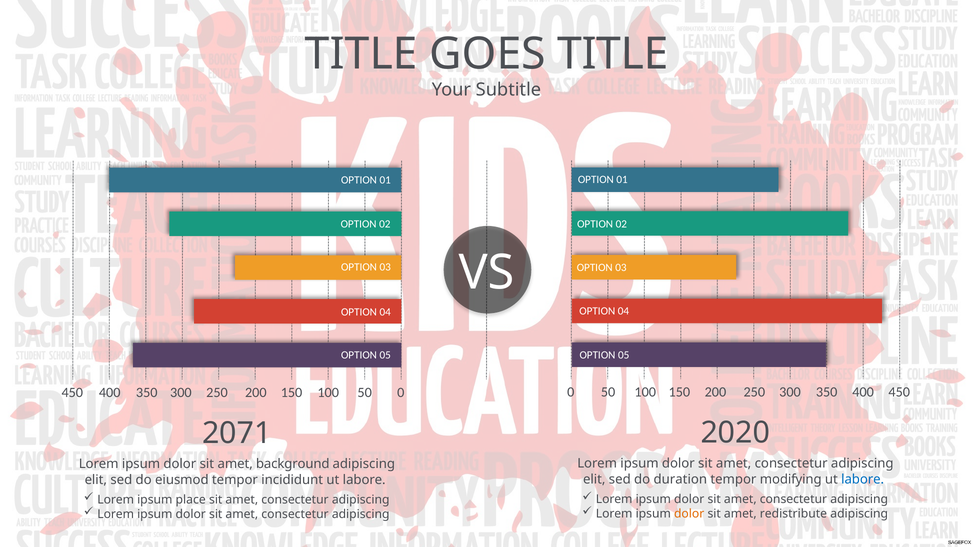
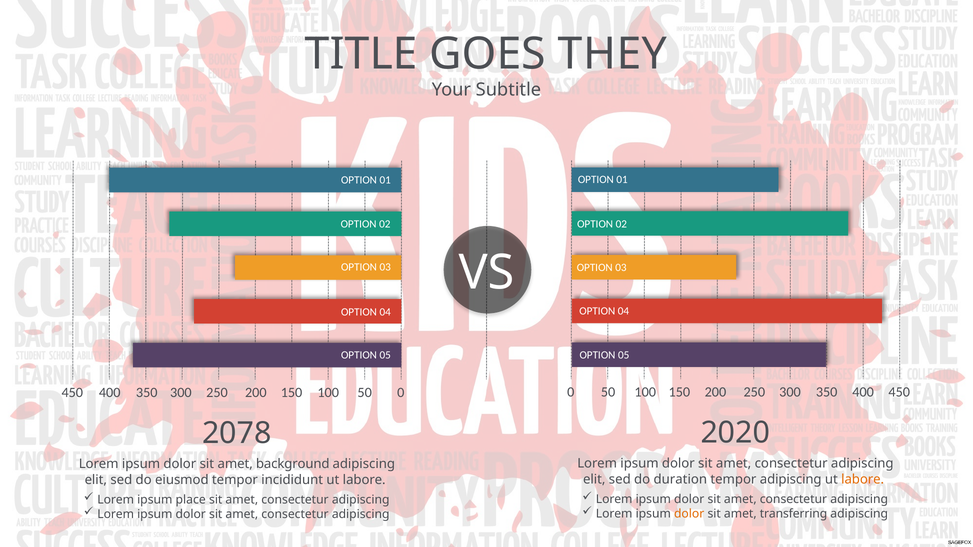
GOES TITLE: TITLE -> THEY
2071: 2071 -> 2078
tempor modifying: modifying -> adipiscing
labore at (863, 480) colour: blue -> orange
redistribute: redistribute -> transferring
